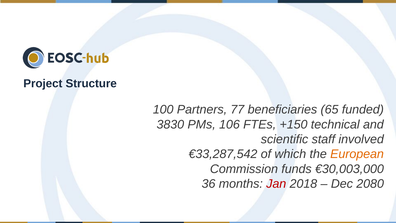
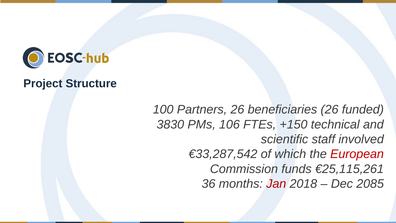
Partners 77: 77 -> 26
beneficiaries 65: 65 -> 26
European colour: orange -> red
€30,003,000: €30,003,000 -> €25,115,261
2080: 2080 -> 2085
